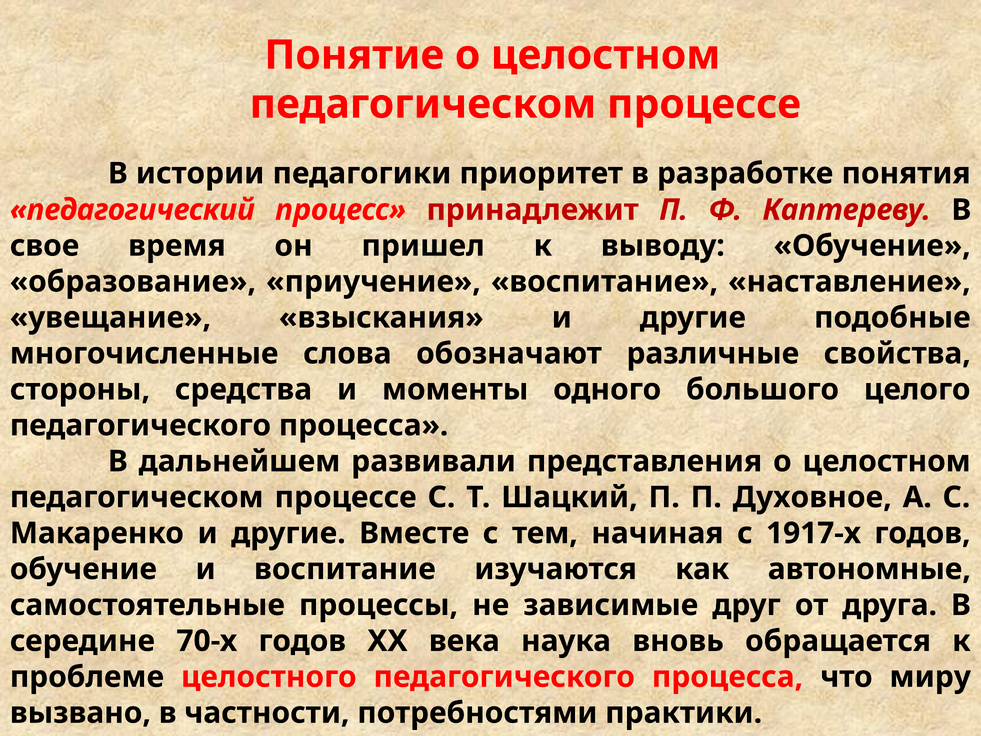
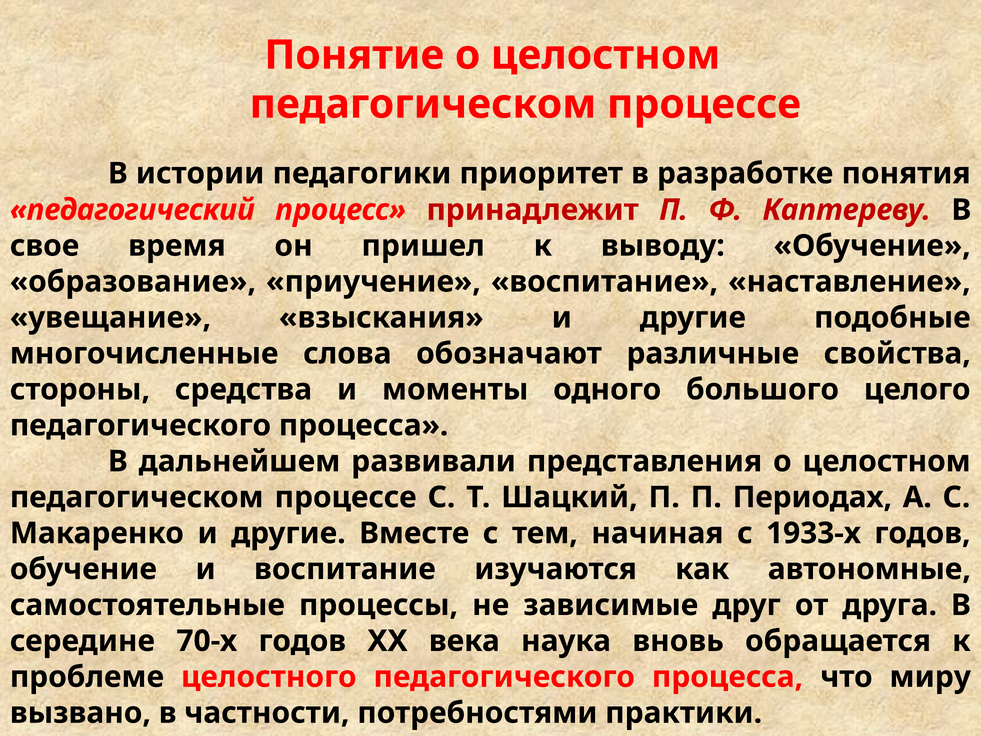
Духовное: Духовное -> Периодах
1917-х: 1917-х -> 1933-х
